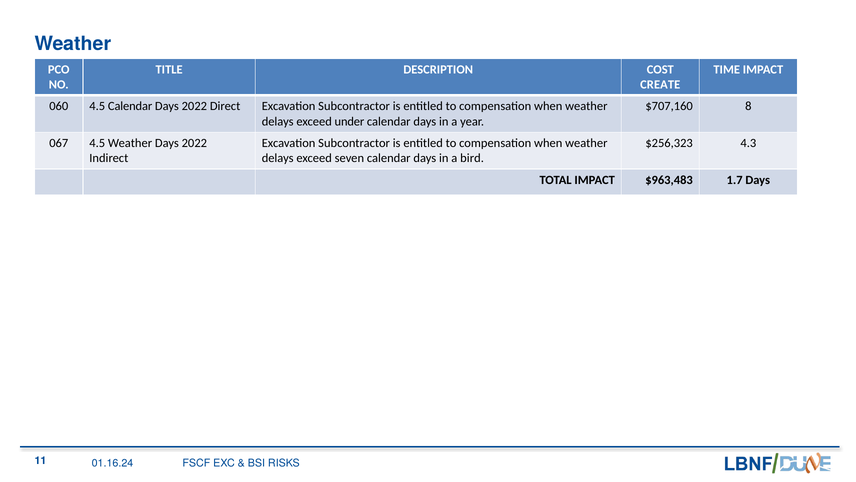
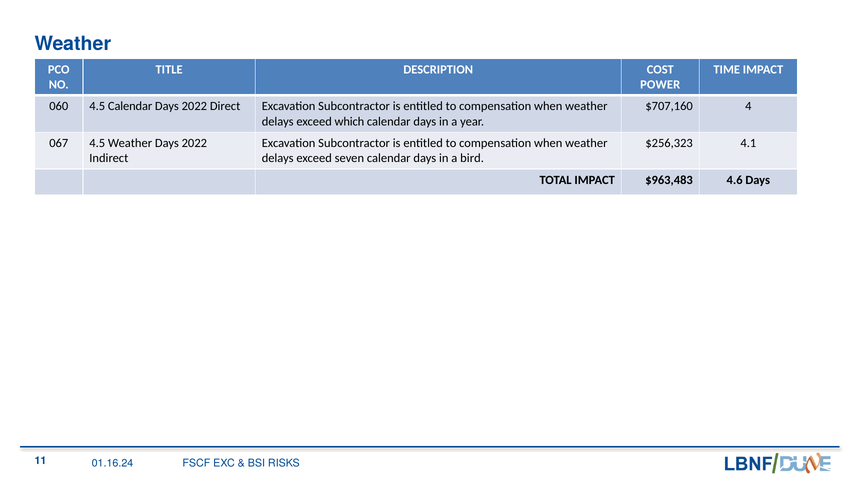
CREATE: CREATE -> POWER
8: 8 -> 4
under: under -> which
4.3: 4.3 -> 4.1
1.7: 1.7 -> 4.6
